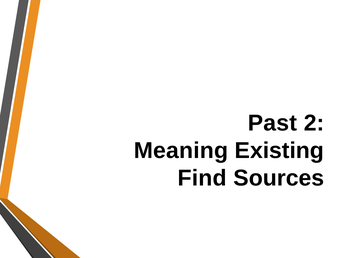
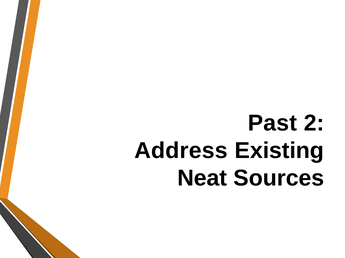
Meaning: Meaning -> Address
Find: Find -> Neat
